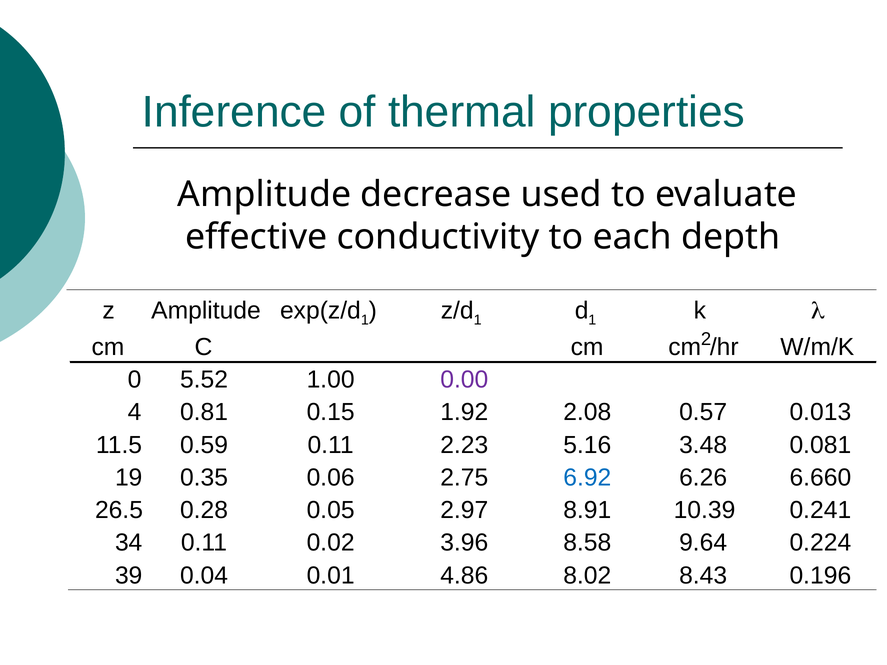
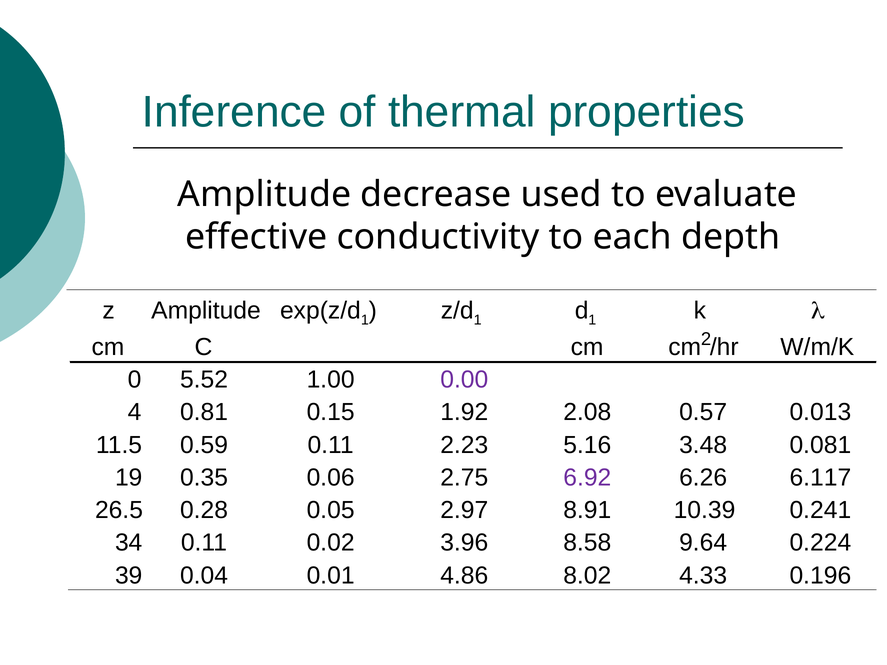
6.92 colour: blue -> purple
6.660: 6.660 -> 6.117
8.43: 8.43 -> 4.33
